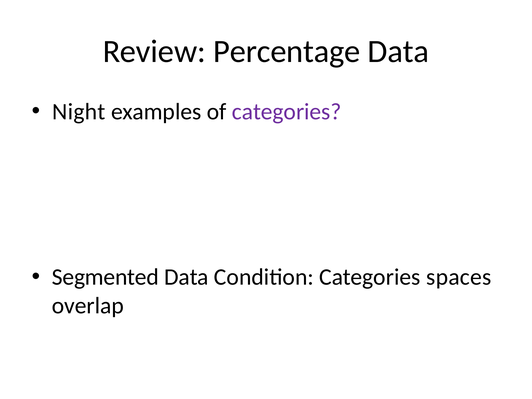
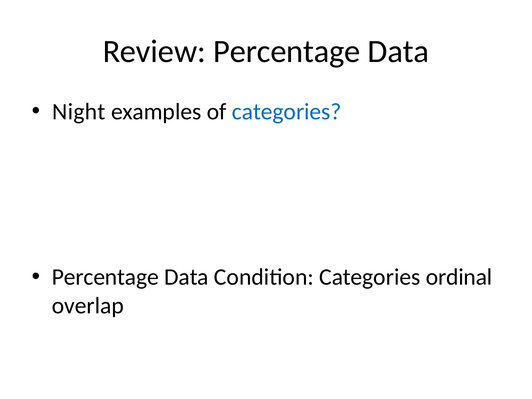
categories at (287, 112) colour: purple -> blue
Segmented at (105, 277): Segmented -> Percentage
spaces: spaces -> ordinal
